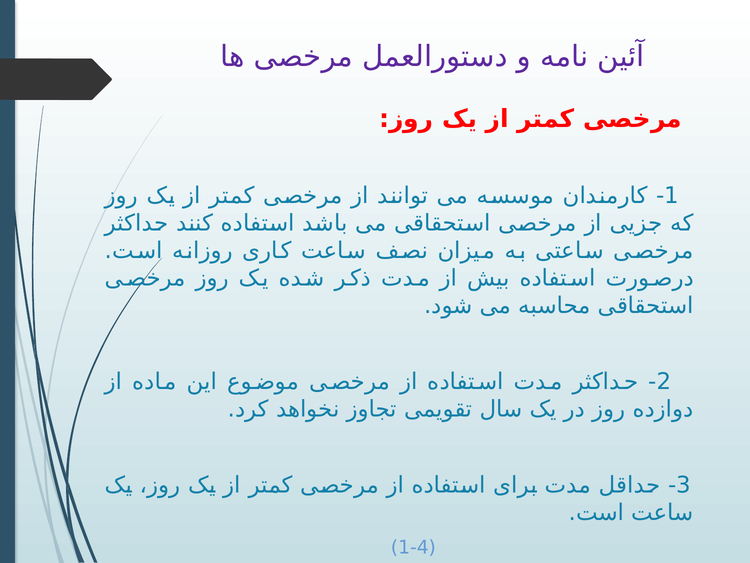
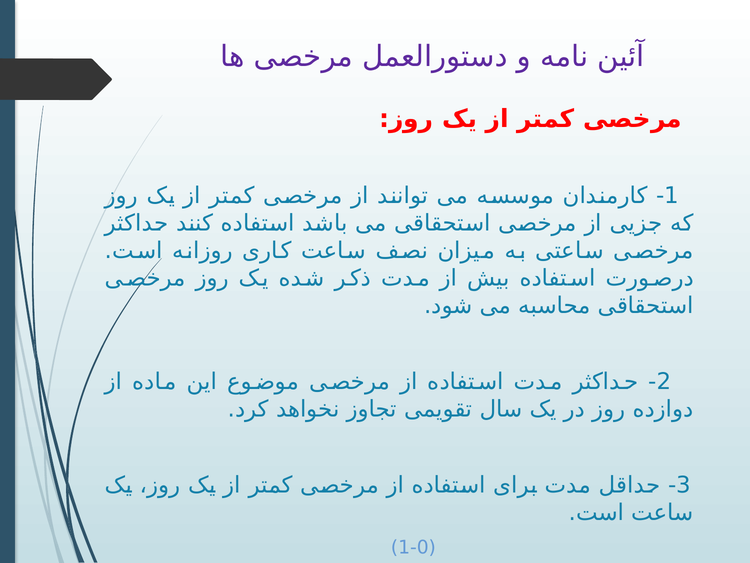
1-4: 1-4 -> 1-0
